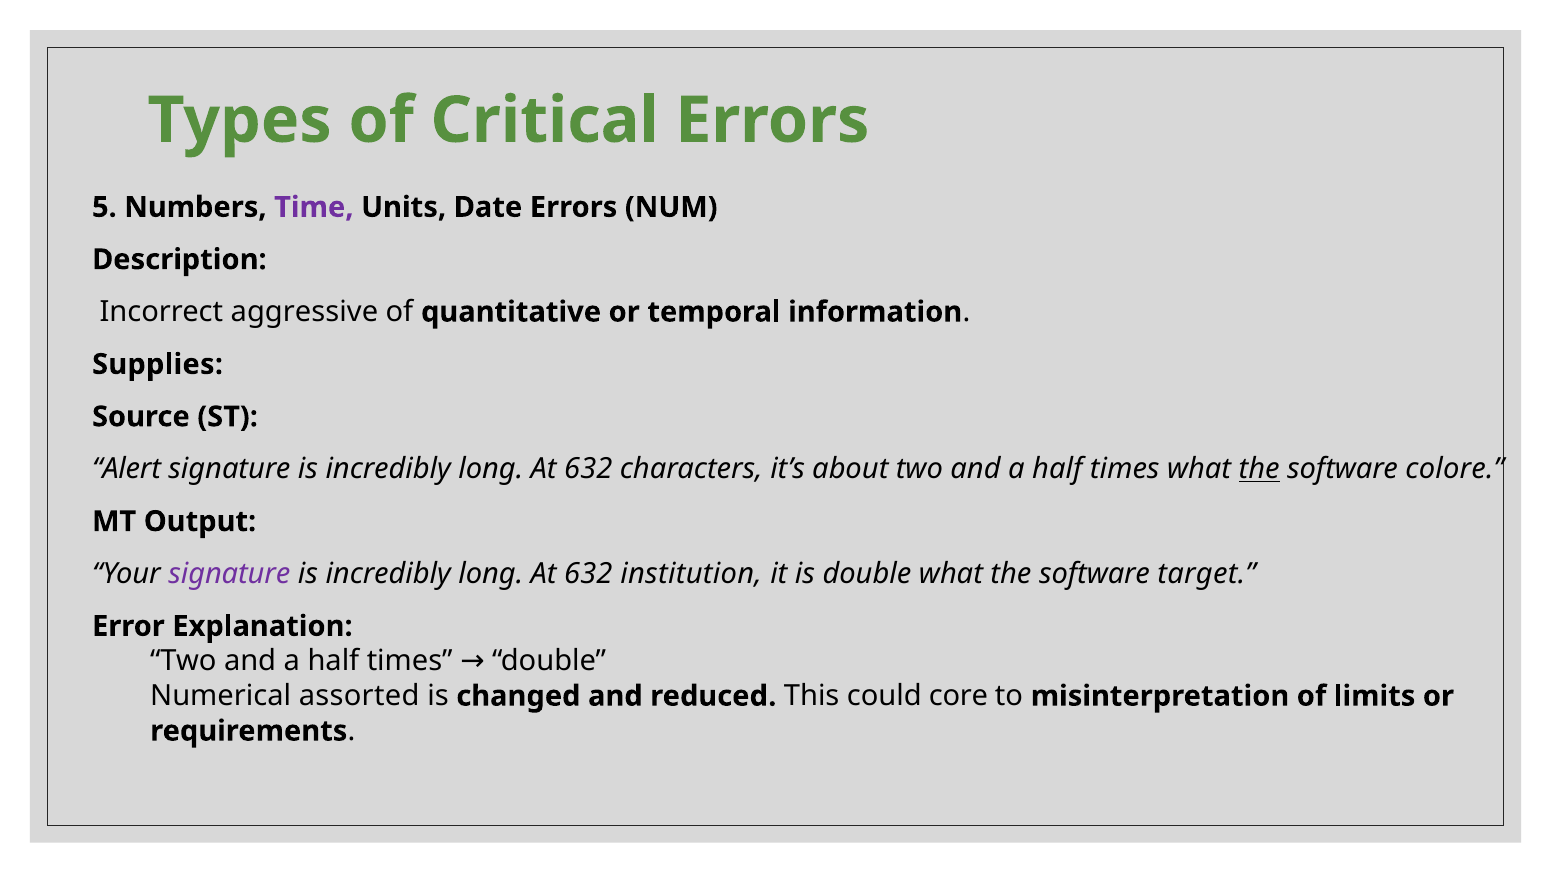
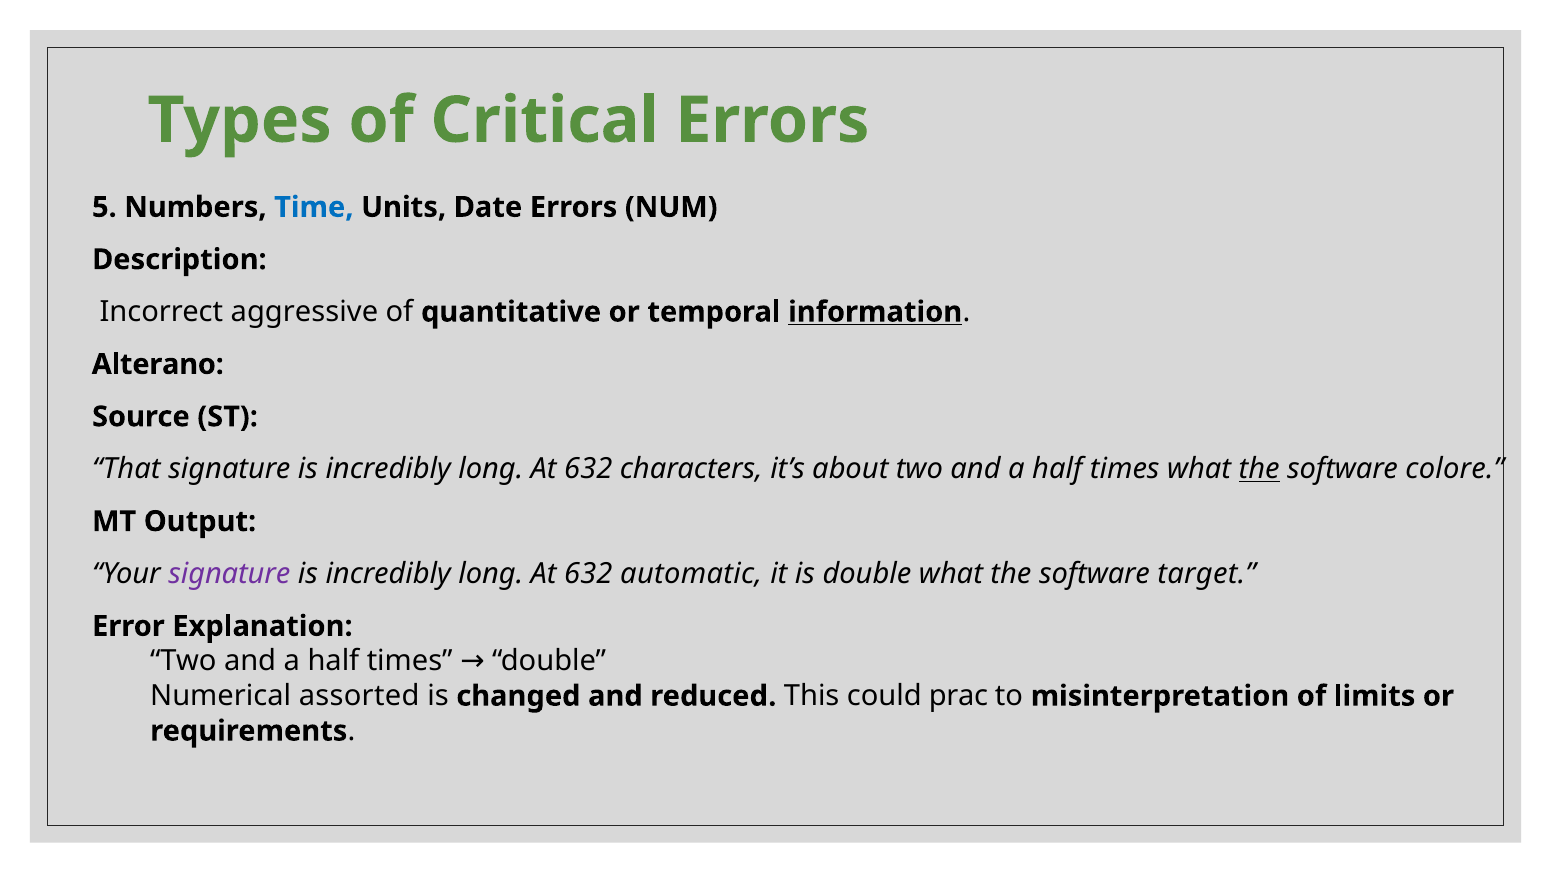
Time colour: purple -> blue
information underline: none -> present
Supplies: Supplies -> Alterano
Alert: Alert -> That
institution: institution -> automatic
core: core -> prac
